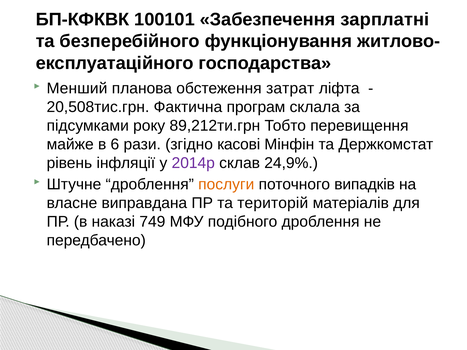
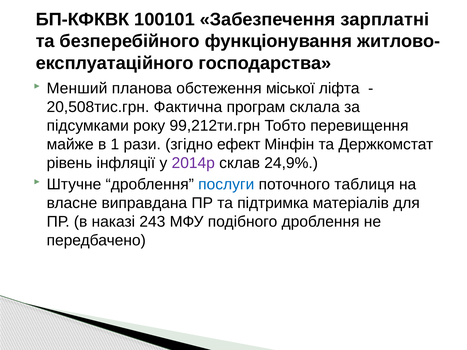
затрат: затрат -> міської
89,212ти.грн: 89,212ти.грн -> 99,212ти.грн
6: 6 -> 1
касові: касові -> ефект
послуги colour: orange -> blue
випадків: випадків -> таблиця
територій: територій -> підтримка
749: 749 -> 243
